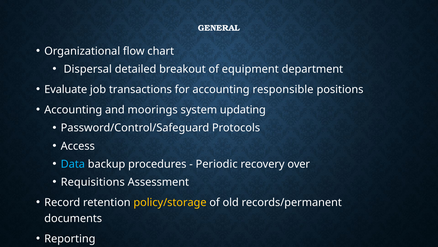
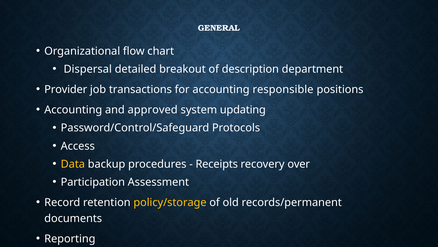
equipment: equipment -> description
Evaluate: Evaluate -> Provider
moorings: moorings -> approved
Data colour: light blue -> yellow
Periodic: Periodic -> Receipts
Requisitions: Requisitions -> Participation
